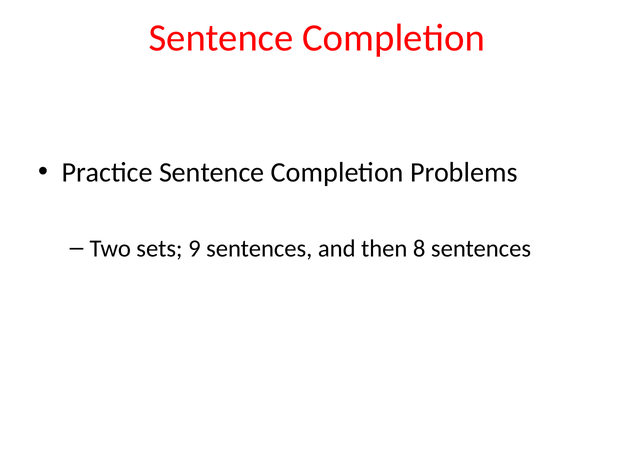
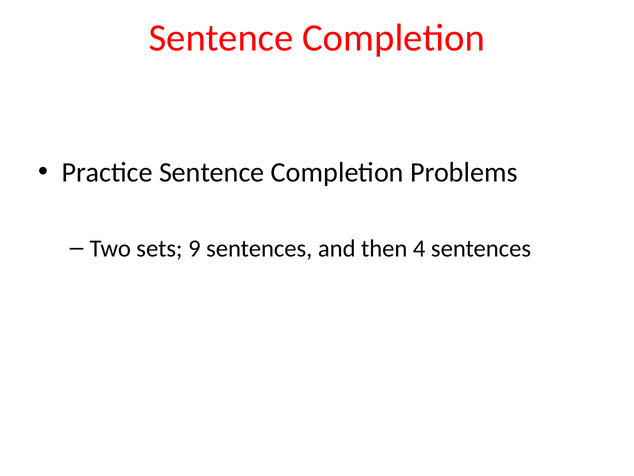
8: 8 -> 4
